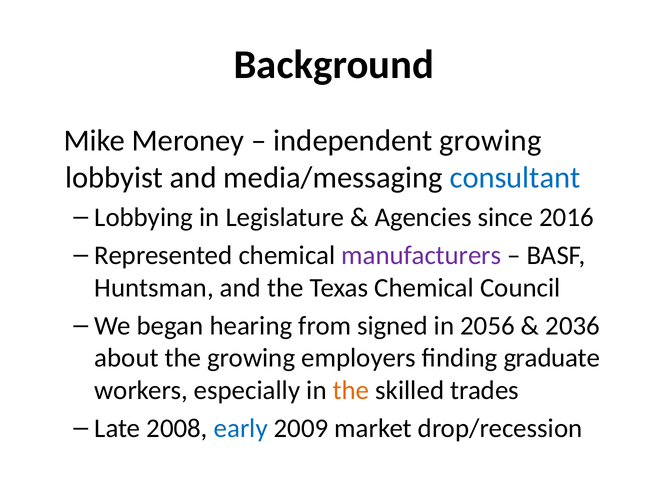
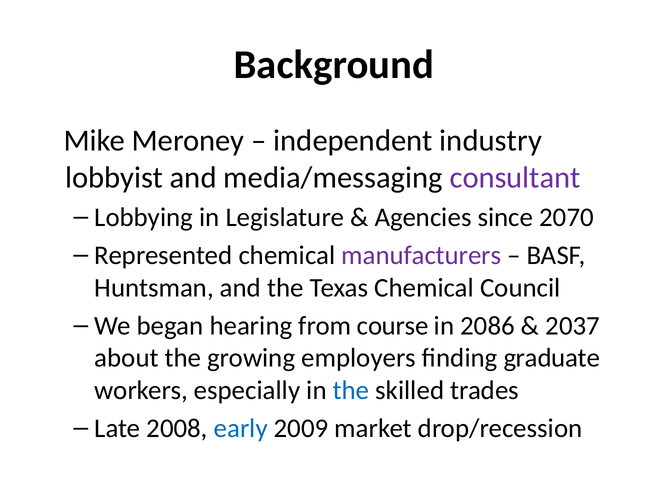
independent growing: growing -> industry
consultant colour: blue -> purple
2016: 2016 -> 2070
signed: signed -> course
2056: 2056 -> 2086
2036: 2036 -> 2037
the at (351, 390) colour: orange -> blue
